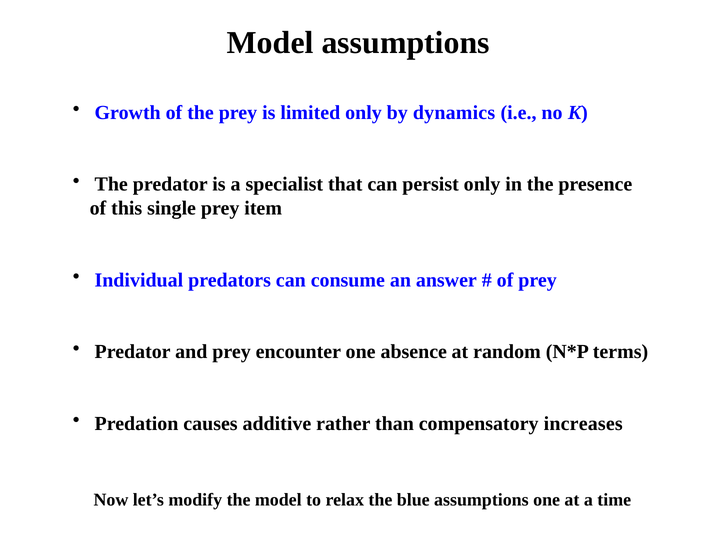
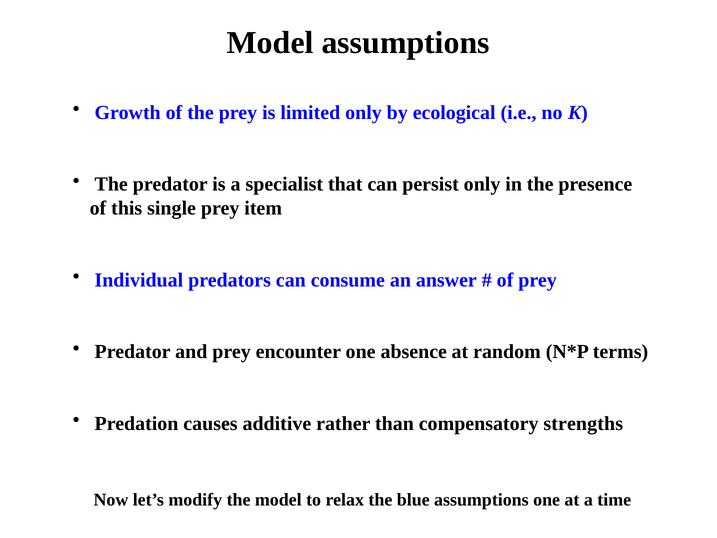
dynamics: dynamics -> ecological
increases: increases -> strengths
